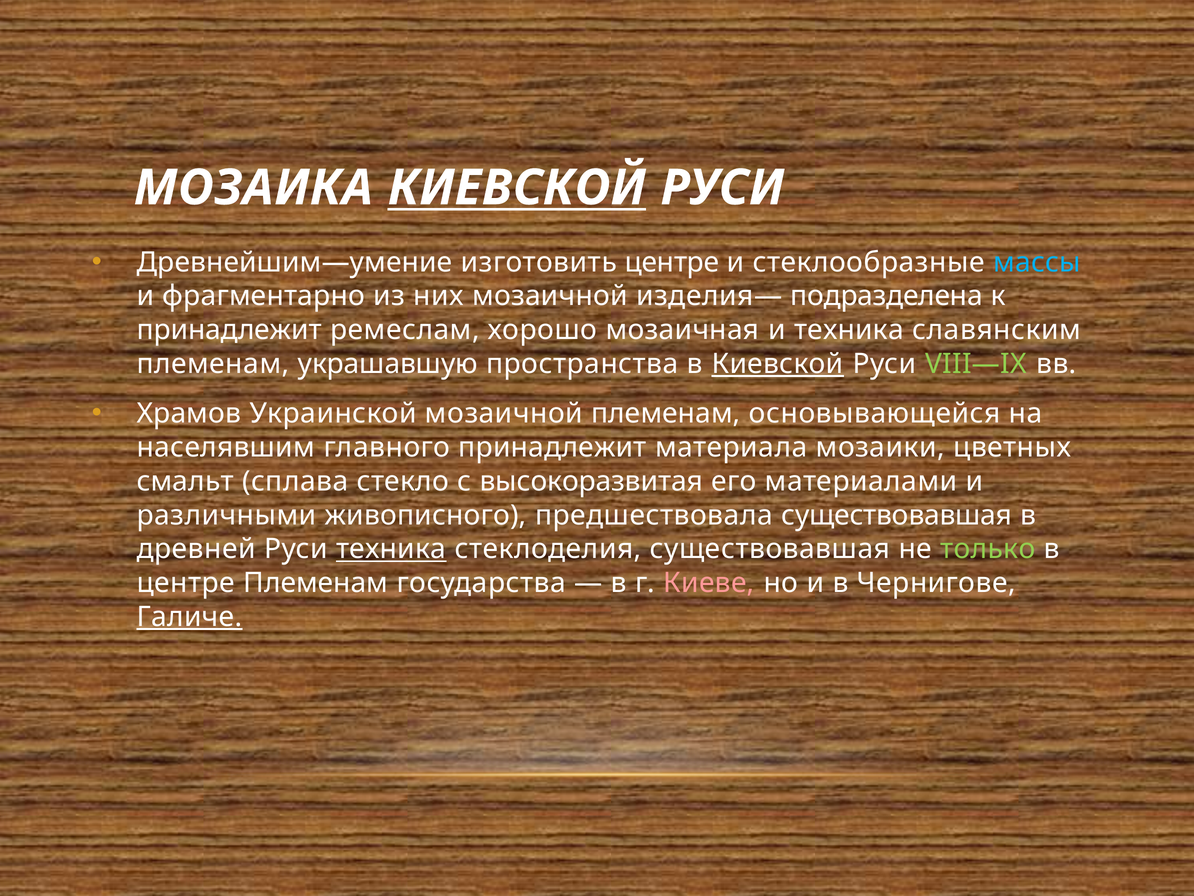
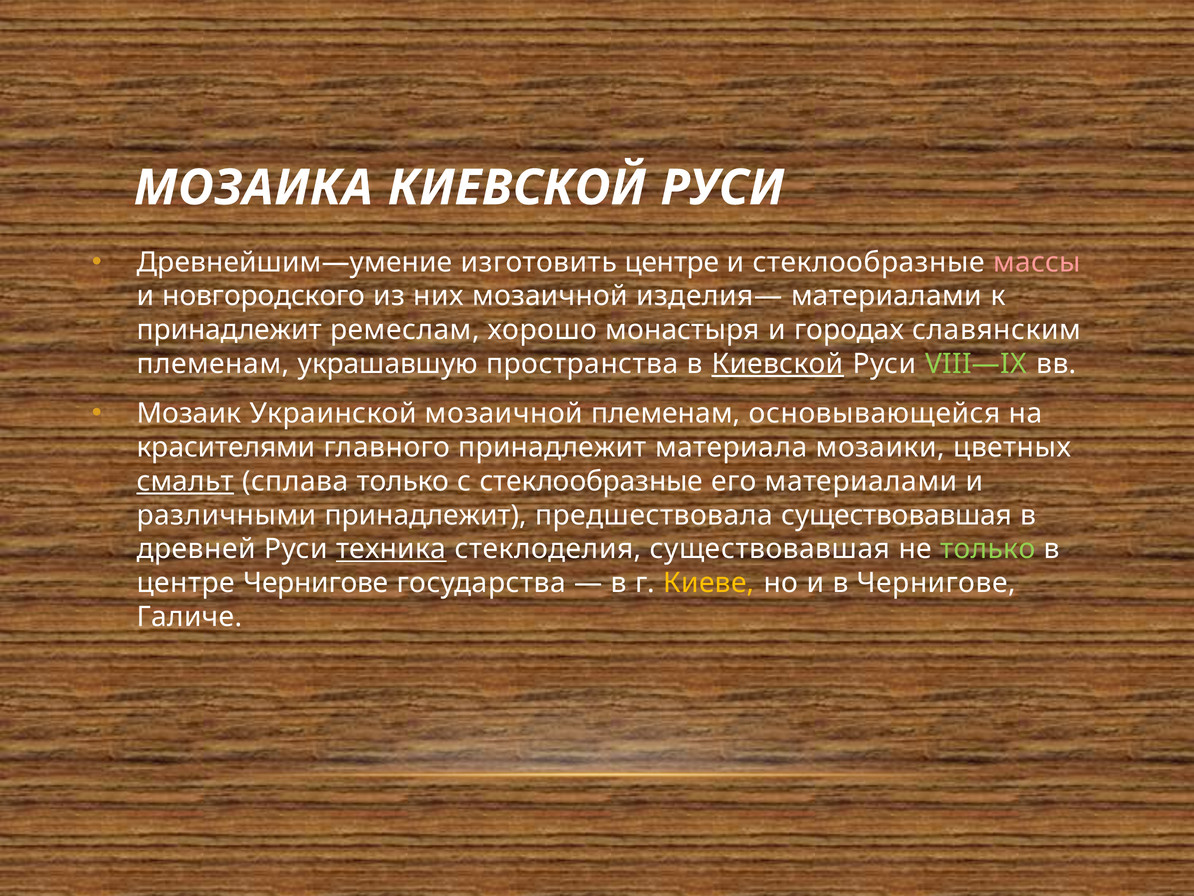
КИЕВСКОЙ at (517, 188) underline: present -> none
массы colour: light blue -> pink
фрагментарно: фрагментарно -> новгородского
изделия— подразделена: подразделена -> материалами
мозаичная: мозаичная -> монастыря
и техника: техника -> городах
Храмов: Храмов -> Мозаик
населявшим: населявшим -> красителями
смальт underline: none -> present
сплава стекло: стекло -> только
с высокоразвитая: высокоразвитая -> стеклообразные
различными живописного: живописного -> принадлежит
центре Племенам: Племенам -> Чернигове
Киеве colour: pink -> yellow
Галиче underline: present -> none
